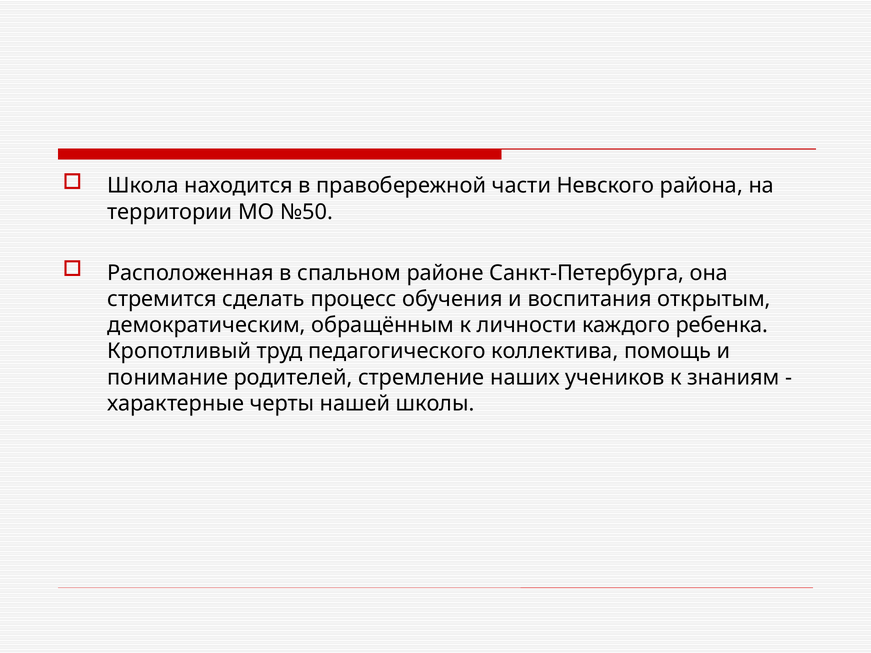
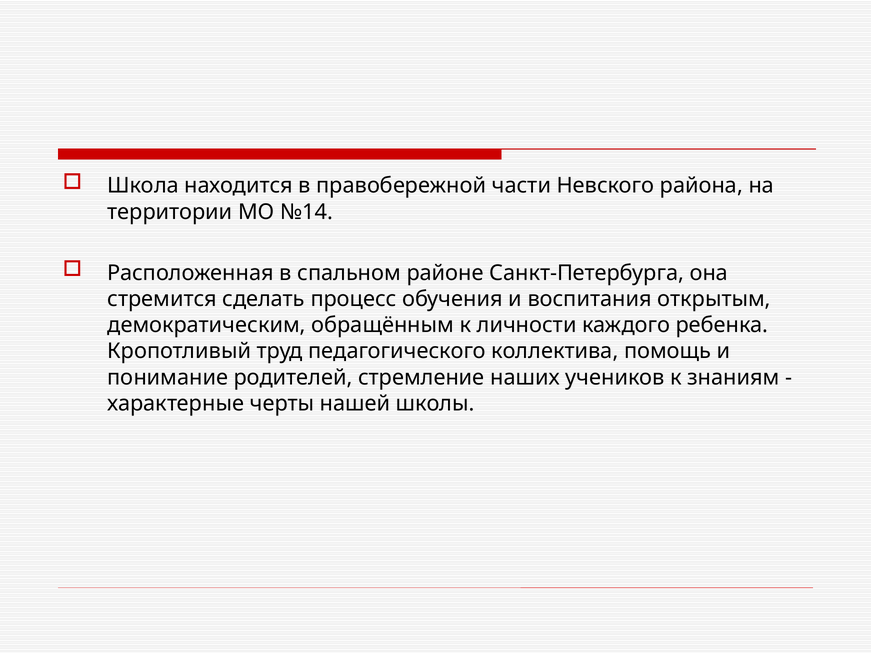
№50: №50 -> №14
